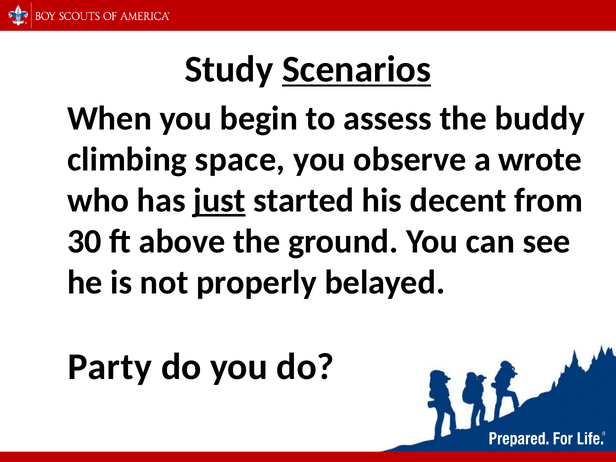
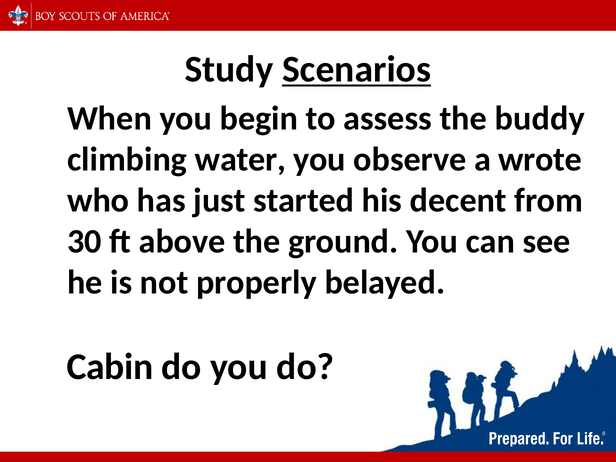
space: space -> water
just underline: present -> none
Party: Party -> Cabin
